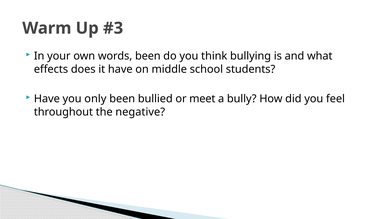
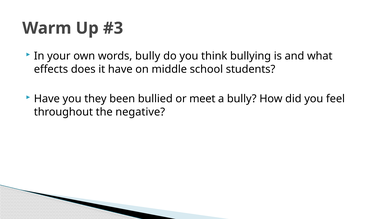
words been: been -> bully
only: only -> they
